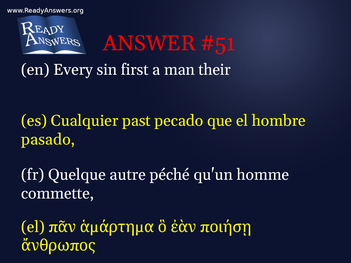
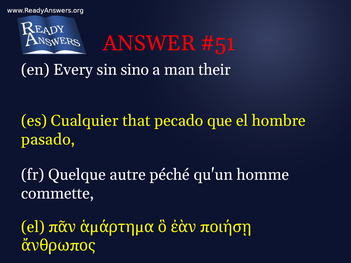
first: first -> sino
past: past -> that
